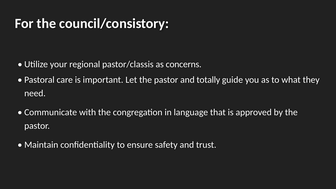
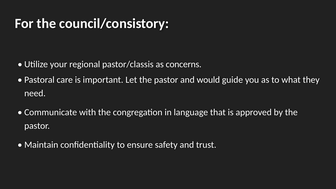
totally: totally -> would
